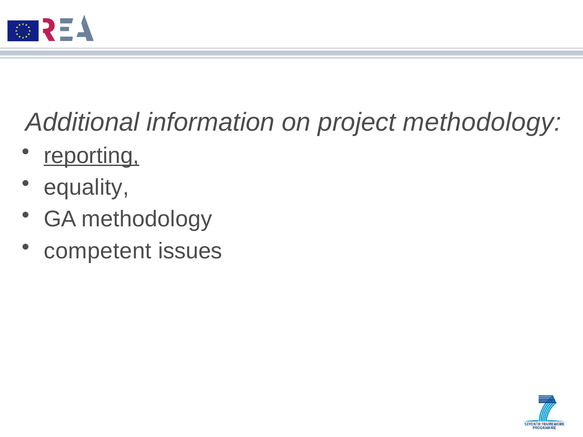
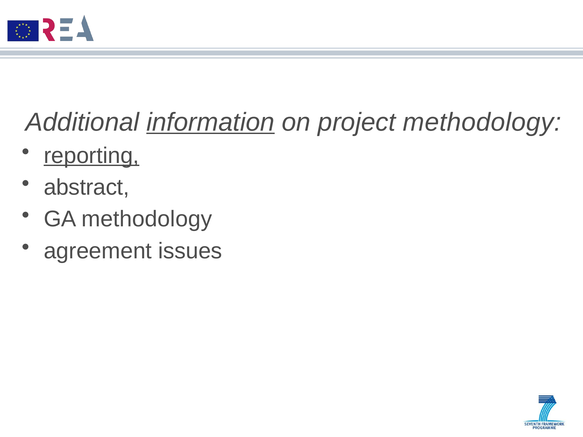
information underline: none -> present
equality: equality -> abstract
competent: competent -> agreement
